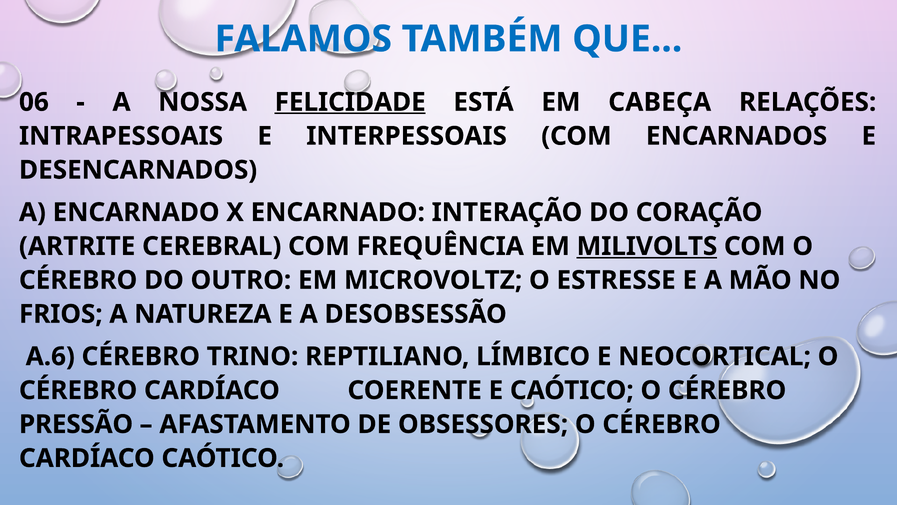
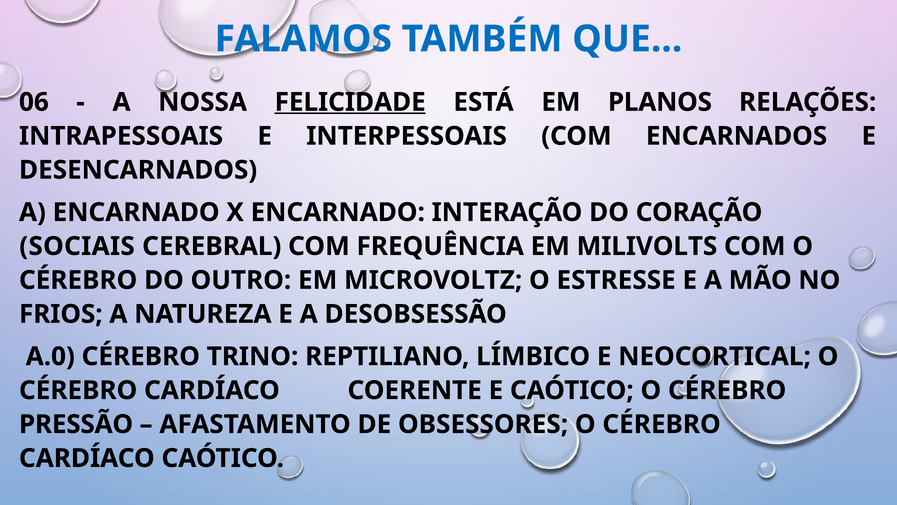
CABEÇA: CABEÇA -> PLANOS
ARTRITE: ARTRITE -> SOCIAIS
MILIVOLTS underline: present -> none
A.6: A.6 -> A.0
